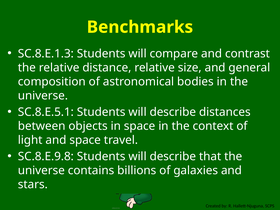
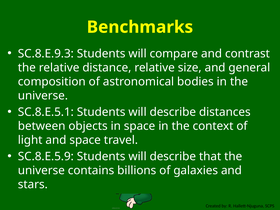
SC.8.E.1.3: SC.8.E.1.3 -> SC.8.E.9.3
SC.8.E.9.8: SC.8.E.9.8 -> SC.8.E.5.9
